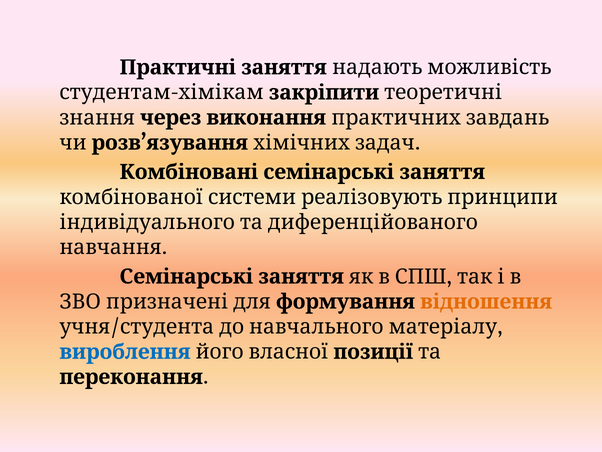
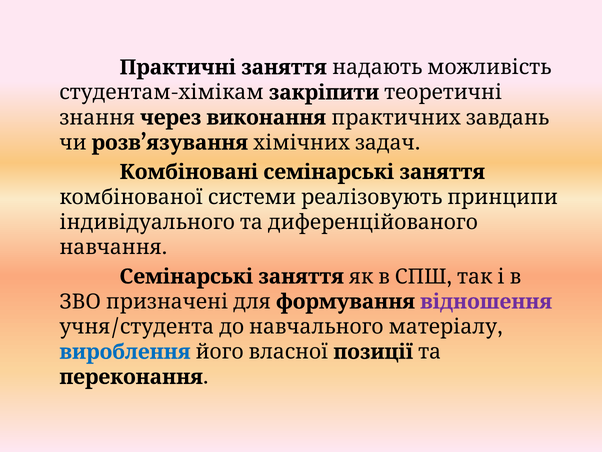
відношення colour: orange -> purple
